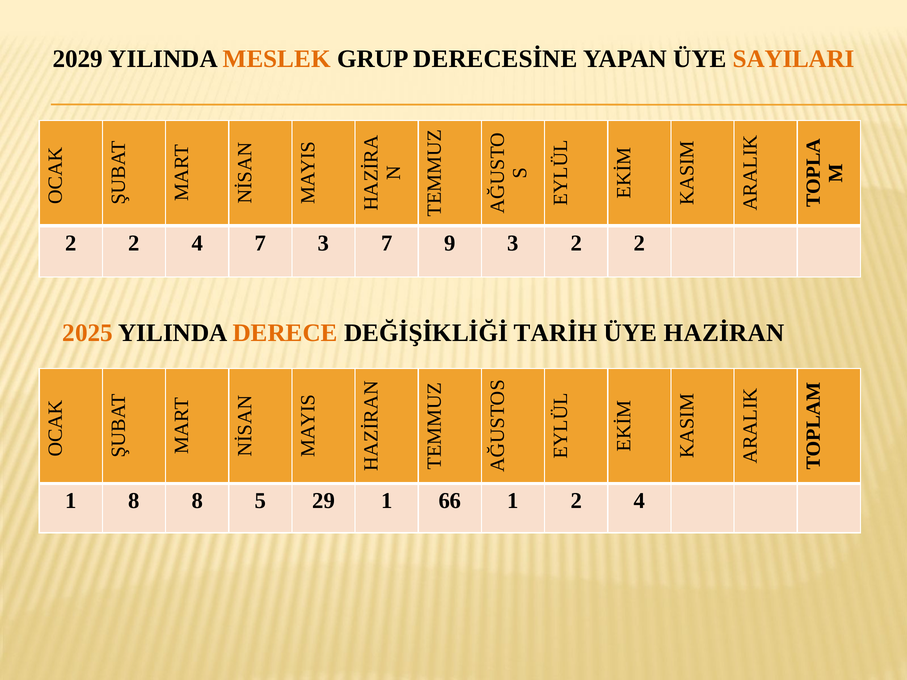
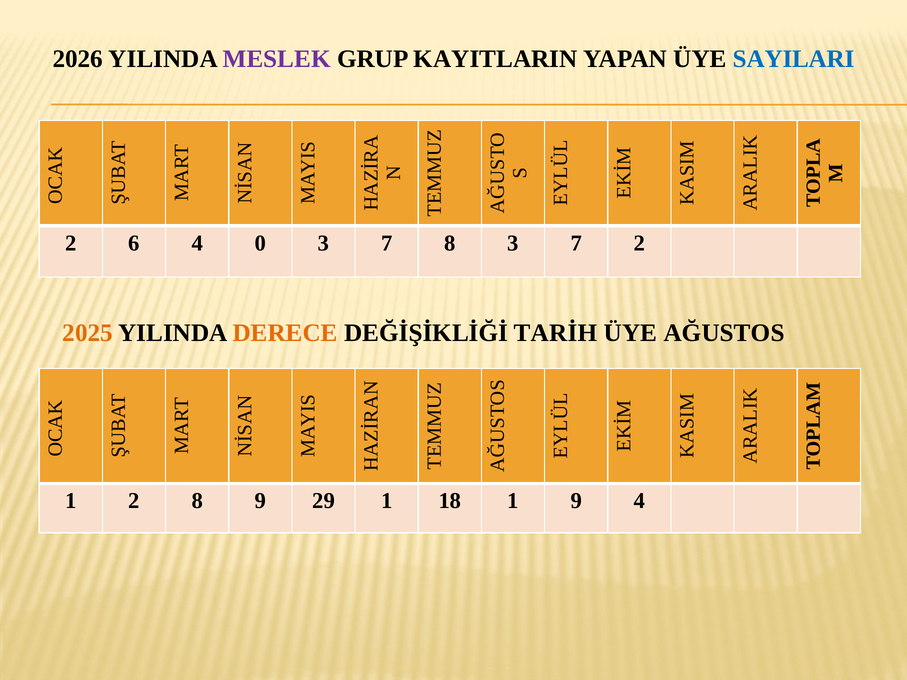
2029: 2029 -> 2026
MESLEK colour: orange -> purple
DERECESİNE: DERECESİNE -> KAYITLARIN
SAYILARI colour: orange -> blue
2 at (134, 243): 2 -> 6
4 7: 7 -> 0
7 9: 9 -> 8
2 at (576, 243): 2 -> 7
HAZİRAN: HAZİRAN -> AĞUSTOS
1 8: 8 -> 2
8 5: 5 -> 9
66: 66 -> 18
1 2: 2 -> 9
